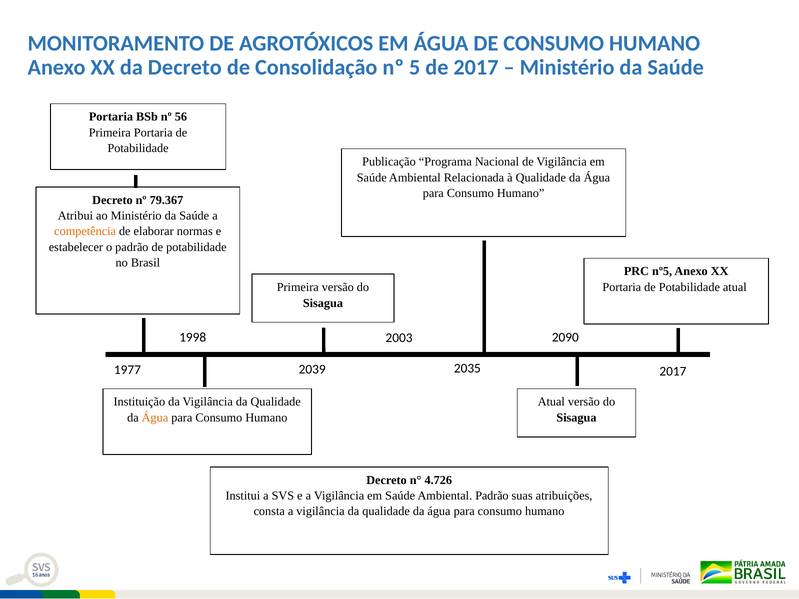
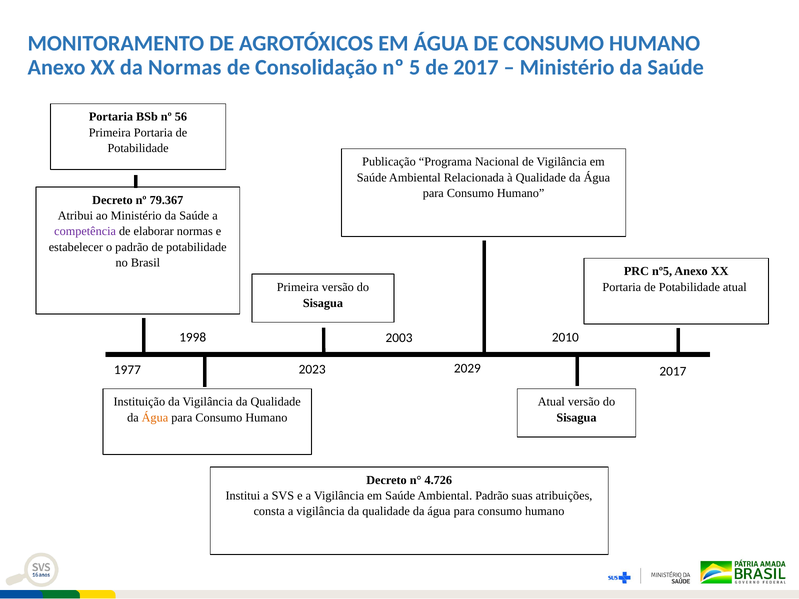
da Decreto: Decreto -> Normas
competência colour: orange -> purple
2090: 2090 -> 2010
2035: 2035 -> 2029
2039: 2039 -> 2023
